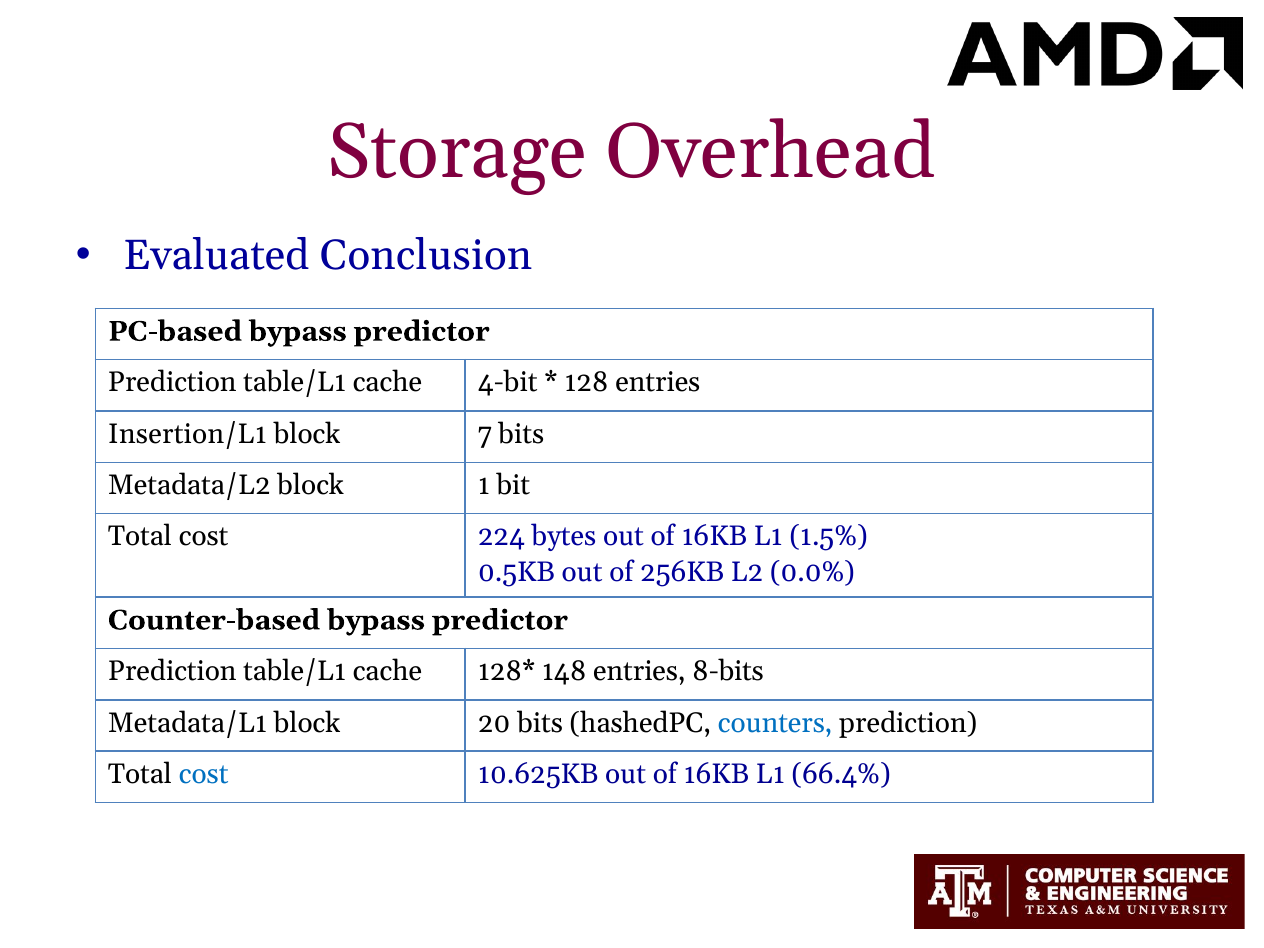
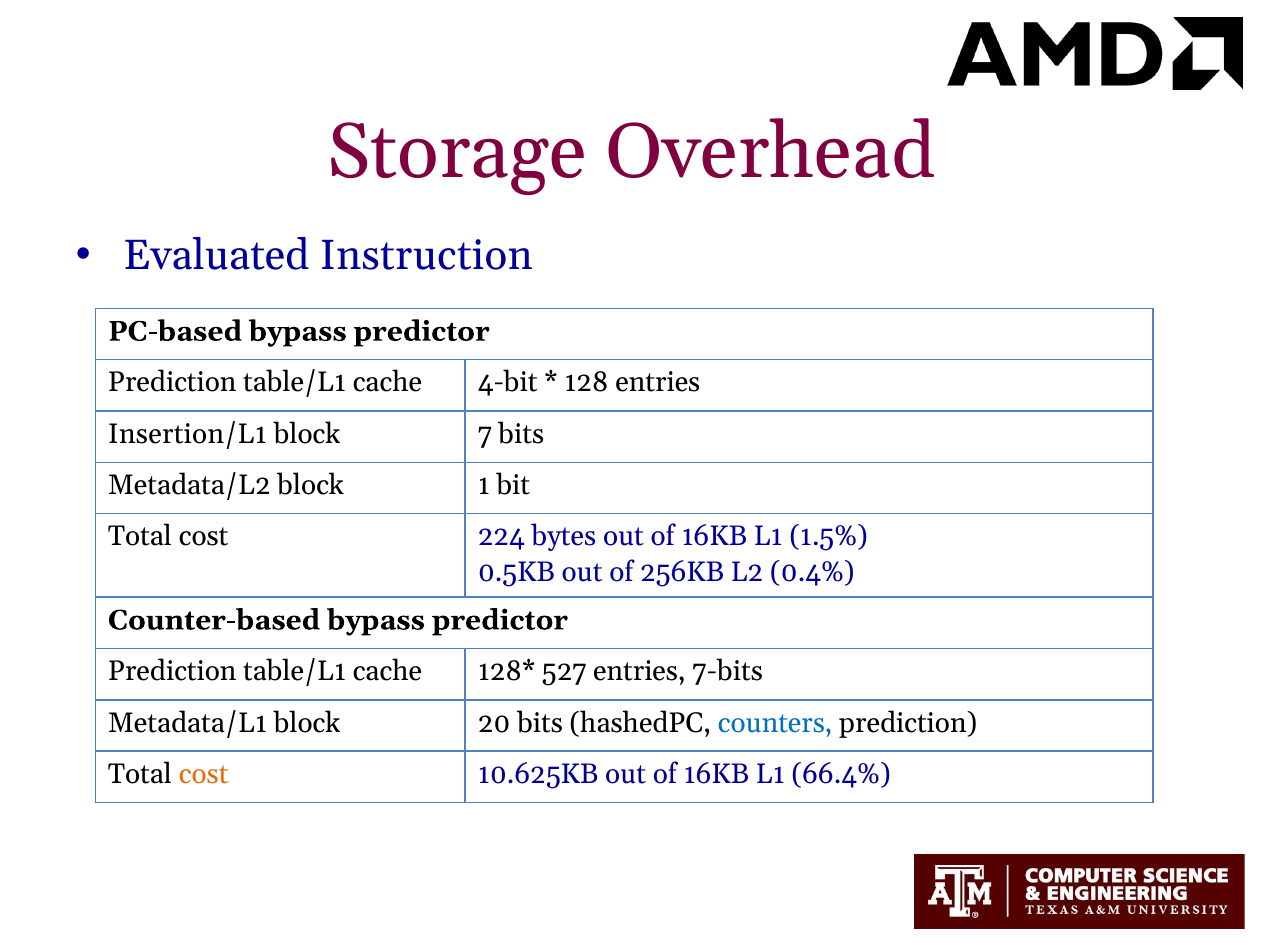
Conclusion: Conclusion -> Instruction
0.0%: 0.0% -> 0.4%
148: 148 -> 527
8-bits: 8-bits -> 7-bits
cost at (204, 774) colour: blue -> orange
